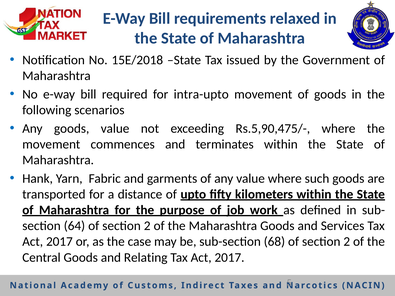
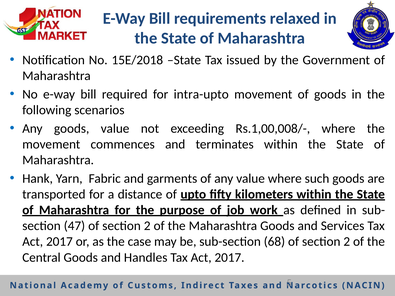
Rs.5,90,475/-: Rs.5,90,475/- -> Rs.1,00,008/-
64: 64 -> 47
Relating: Relating -> Handles
